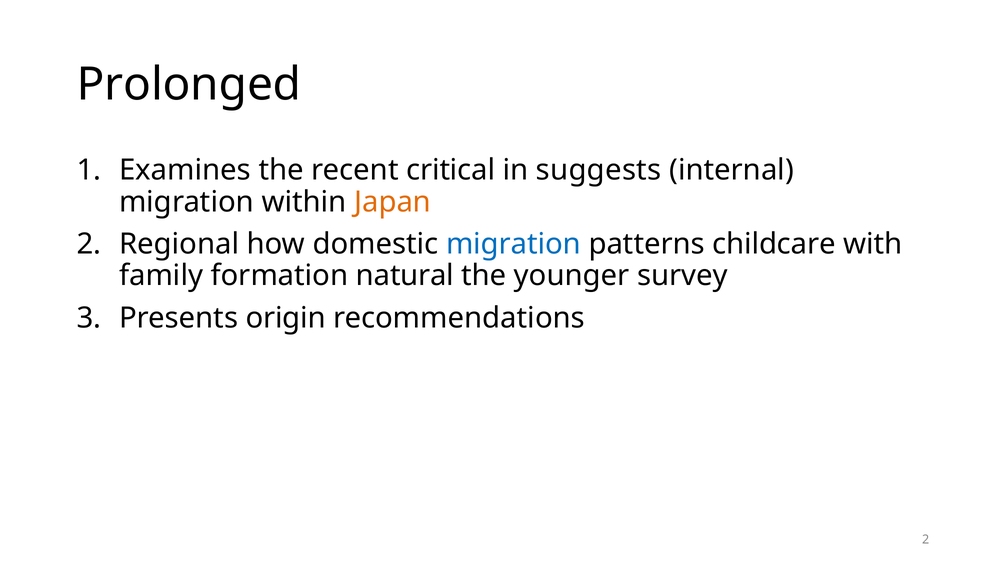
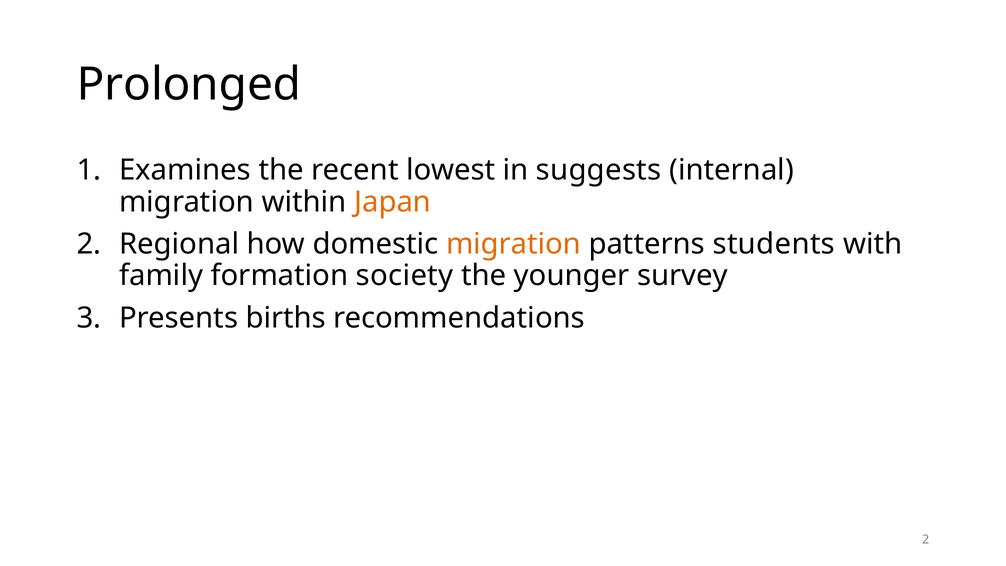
critical: critical -> lowest
migration at (514, 244) colour: blue -> orange
childcare: childcare -> students
natural: natural -> society
origin: origin -> births
